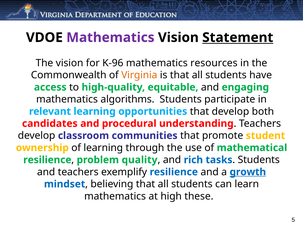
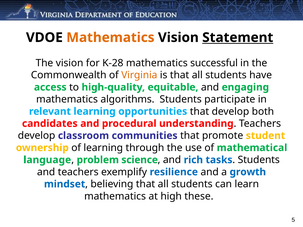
Mathematics at (110, 38) colour: purple -> orange
K-96: K-96 -> K-28
resources: resources -> successful
resilience at (47, 160): resilience -> language
quality: quality -> science
growth underline: present -> none
